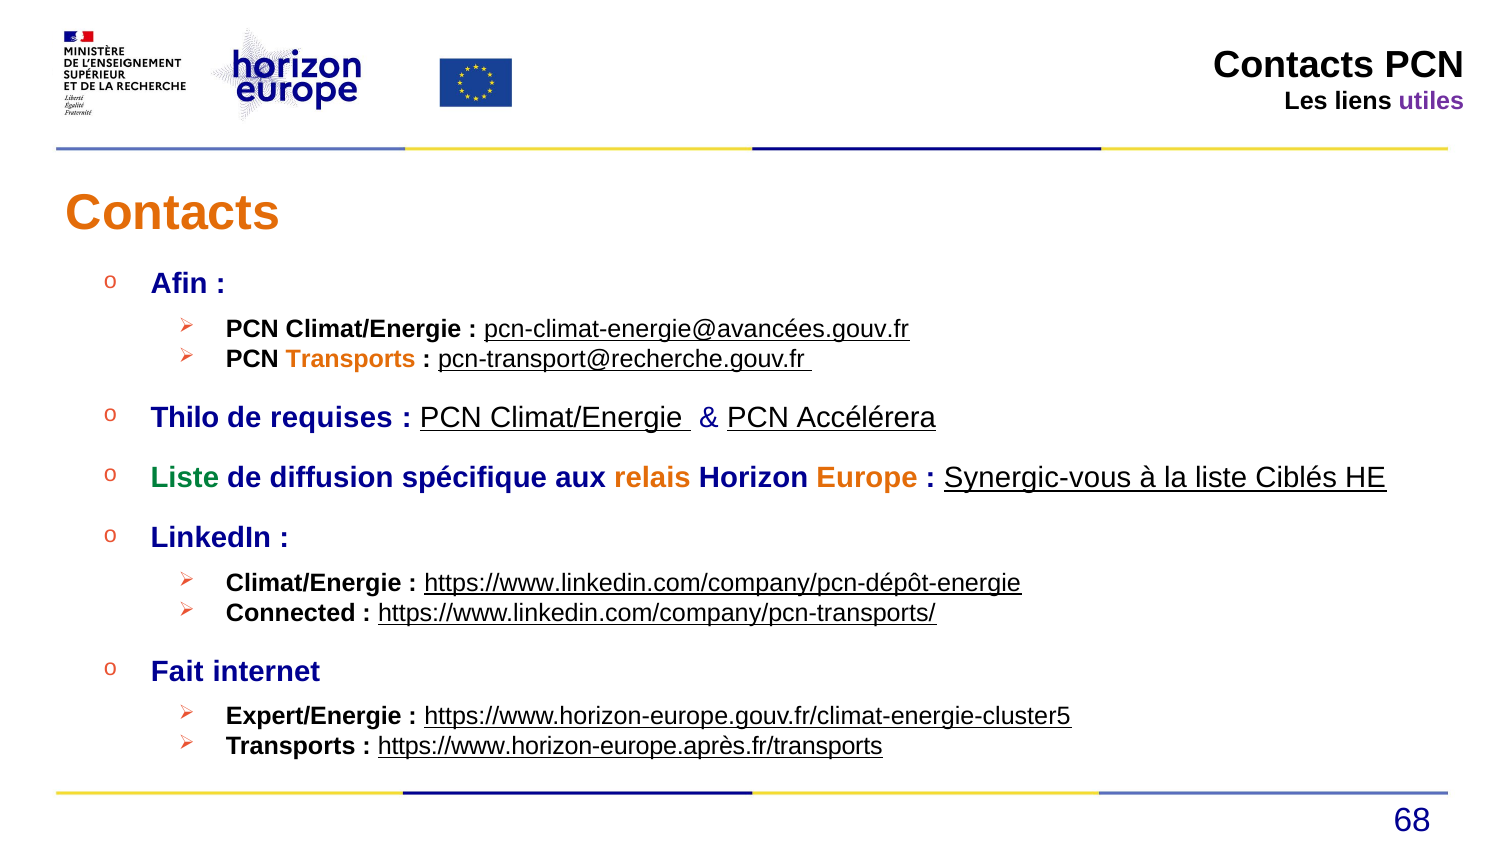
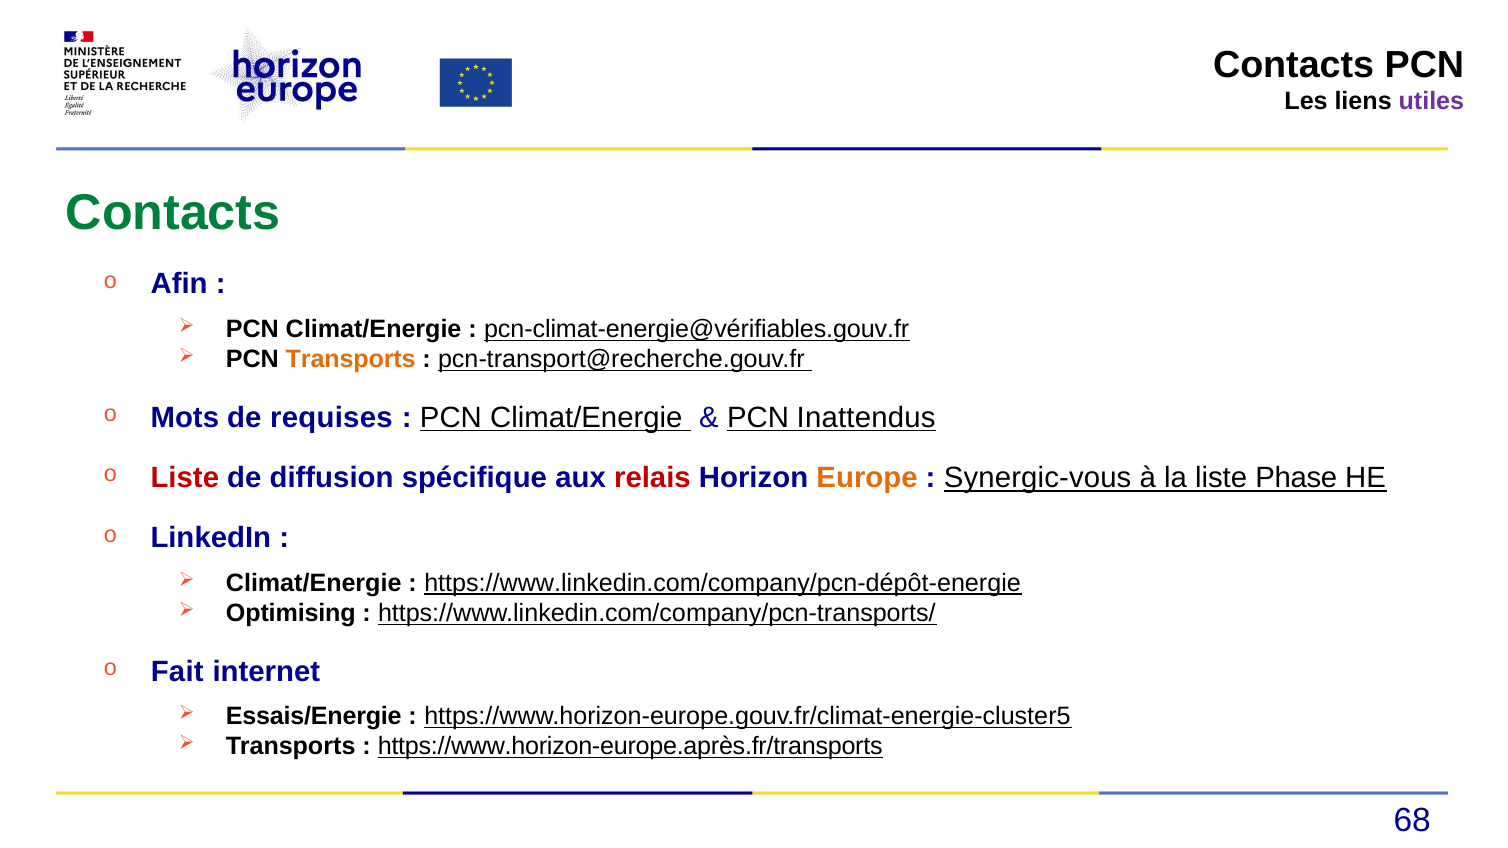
Contacts at (173, 213) colour: orange -> green
pcn-climat-energie@avancées.gouv.fr: pcn-climat-energie@avancées.gouv.fr -> pcn-climat-energie@vérifiables.gouv.fr
Thilo: Thilo -> Mots
Accélérera: Accélérera -> Inattendus
Liste at (185, 478) colour: green -> red
relais colour: orange -> red
Ciblés: Ciblés -> Phase
Connected: Connected -> Optimising
Expert/Energie: Expert/Energie -> Essais/Energie
